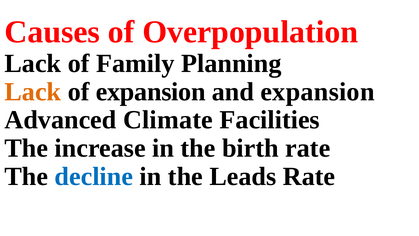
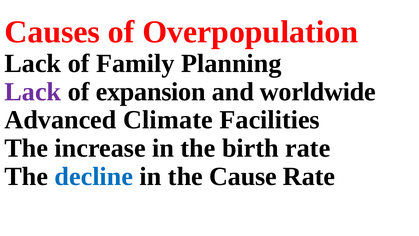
Lack at (33, 92) colour: orange -> purple
and expansion: expansion -> worldwide
Leads: Leads -> Cause
